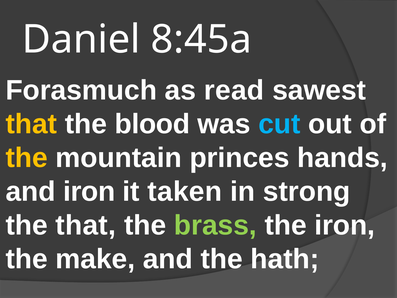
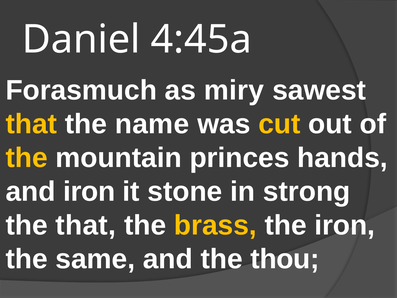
8:45a: 8:45a -> 4:45a
read: read -> miry
blood: blood -> name
cut colour: light blue -> yellow
taken: taken -> stone
brass colour: light green -> yellow
make: make -> same
hath: hath -> thou
